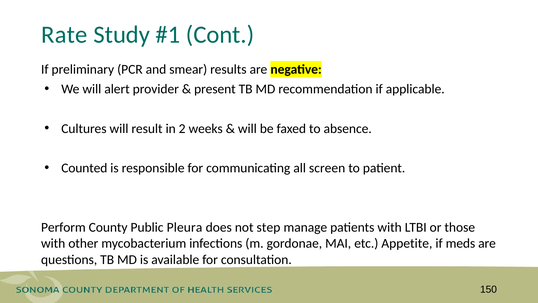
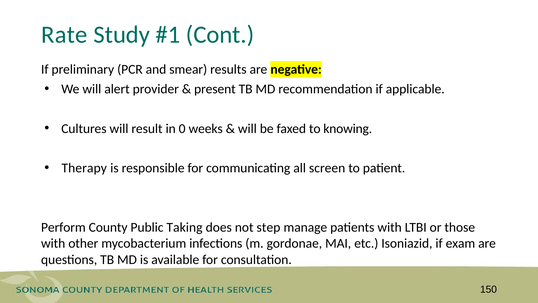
2: 2 -> 0
absence: absence -> knowing
Counted: Counted -> Therapy
Pleura: Pleura -> Taking
Appetite: Appetite -> Isoniazid
meds: meds -> exam
